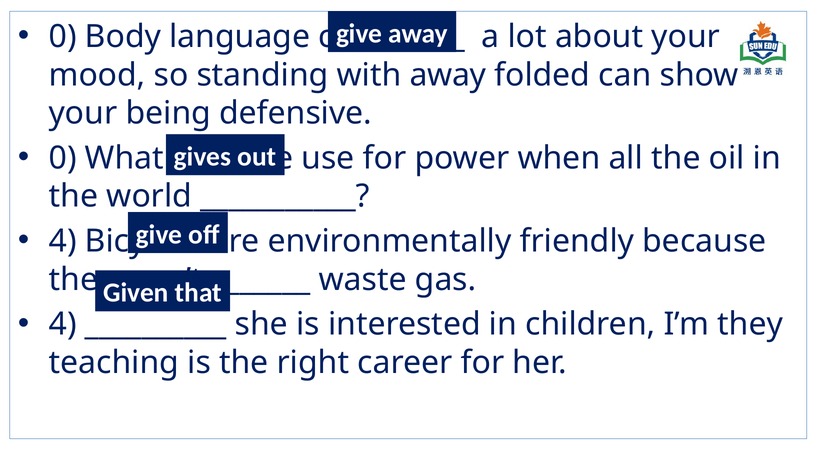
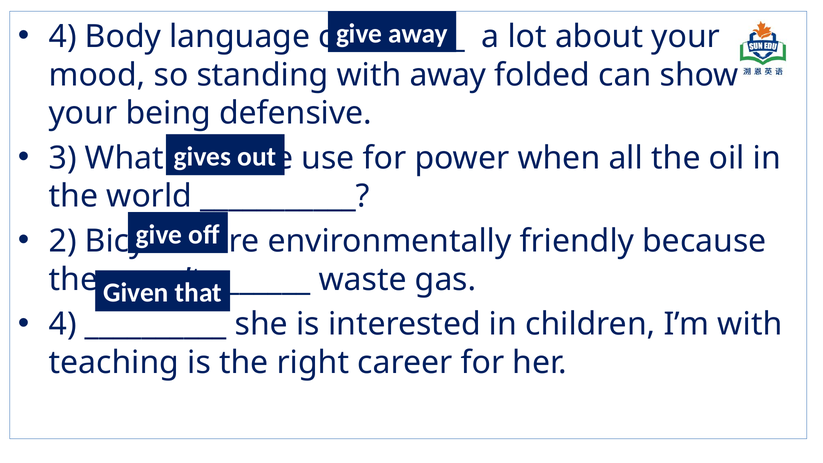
0 at (63, 37): 0 -> 4
0 at (63, 158): 0 -> 3
4 at (63, 241): 4 -> 2
I’m they: they -> with
